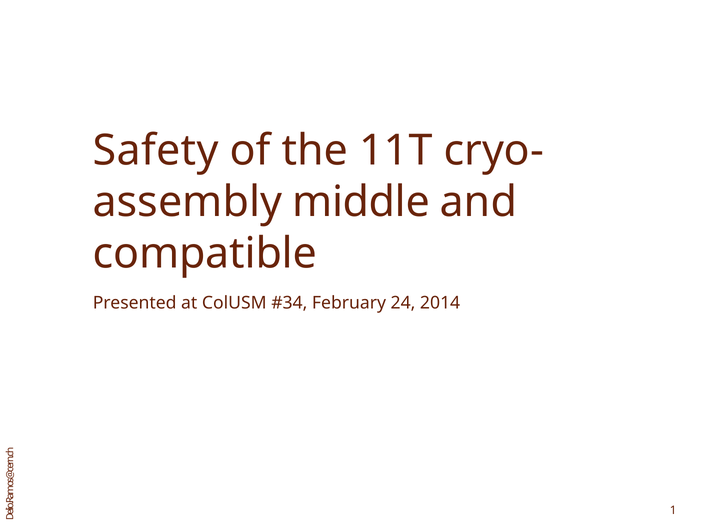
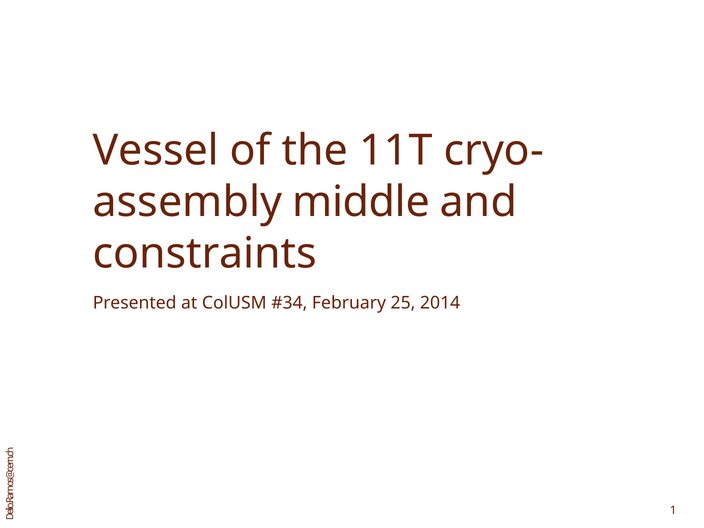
Safety: Safety -> Vessel
compatible: compatible -> constraints
24: 24 -> 25
